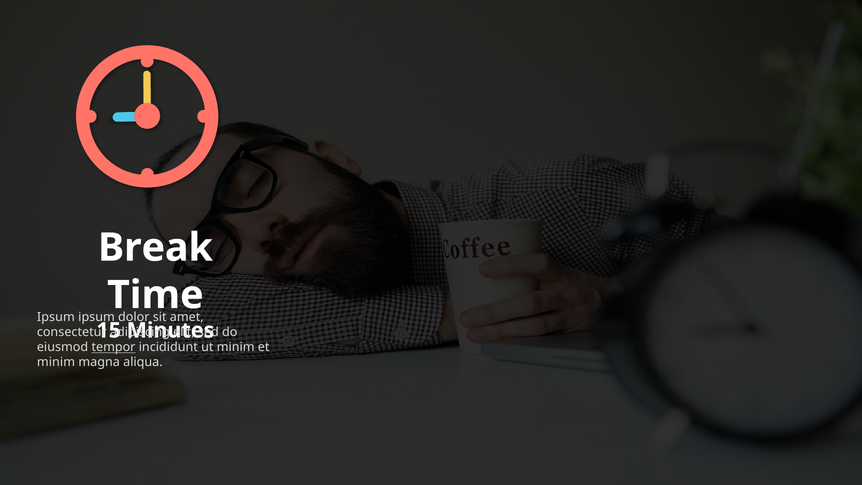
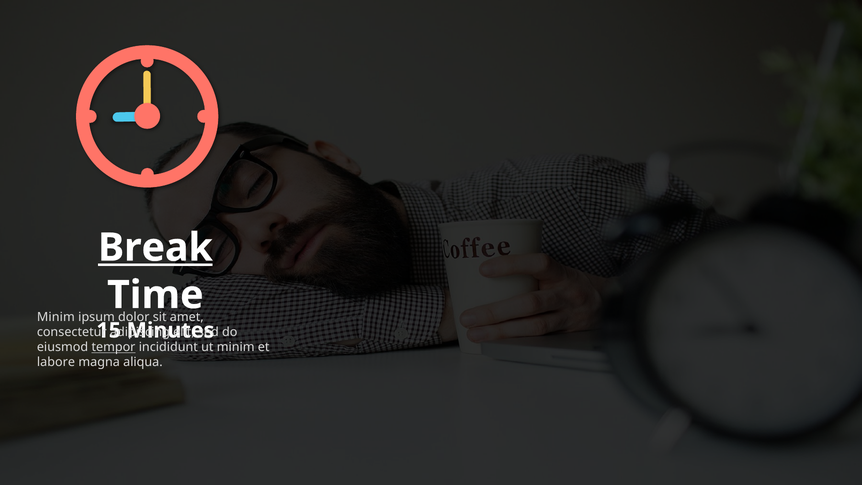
Break underline: none -> present
Ipsum at (56, 317): Ipsum -> Minim
minim at (56, 362): minim -> labore
